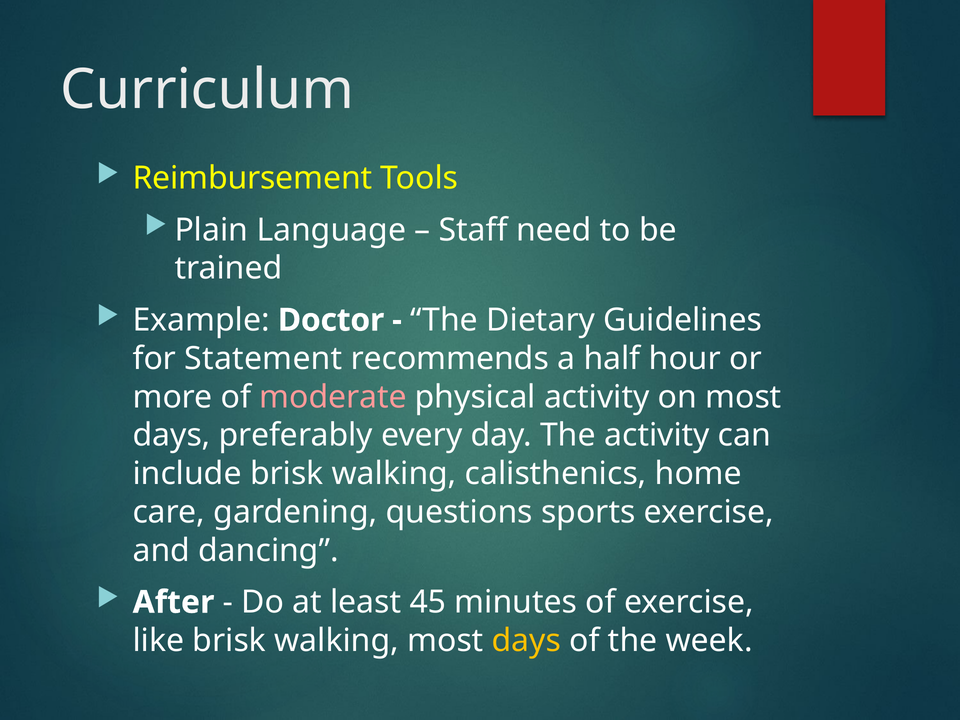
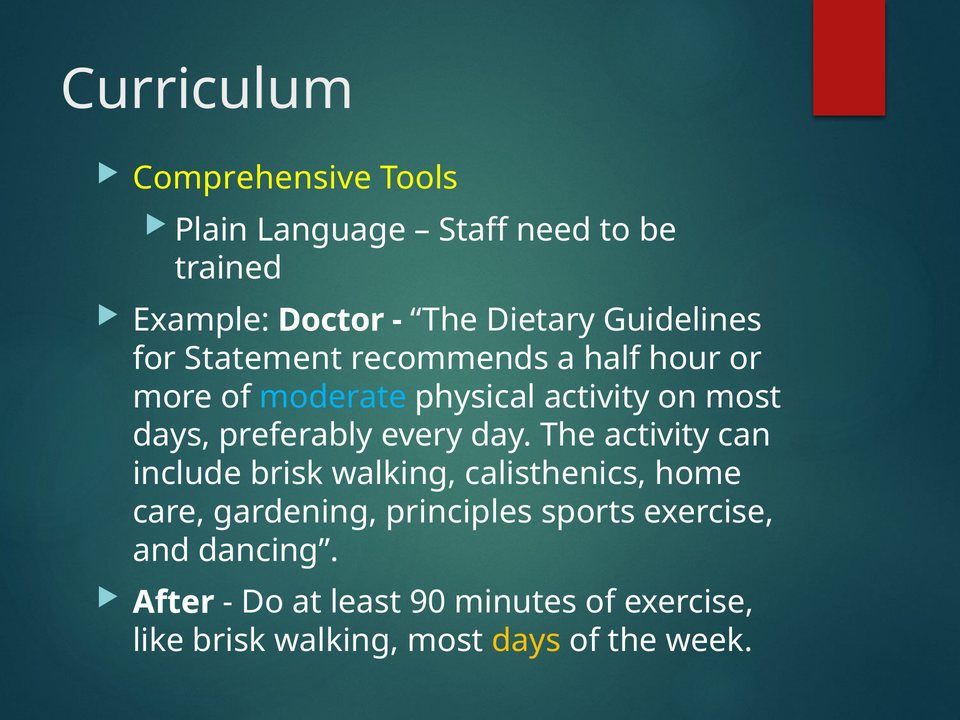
Reimbursement: Reimbursement -> Comprehensive
moderate colour: pink -> light blue
questions: questions -> principles
45: 45 -> 90
